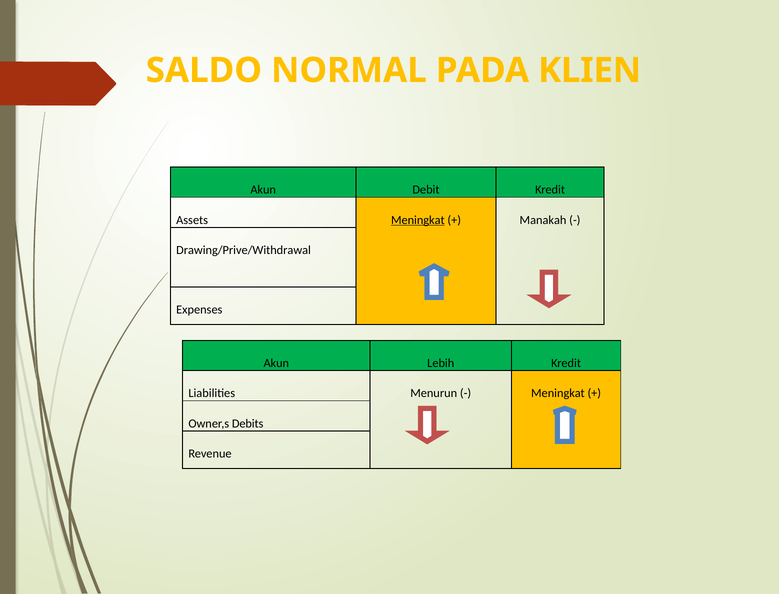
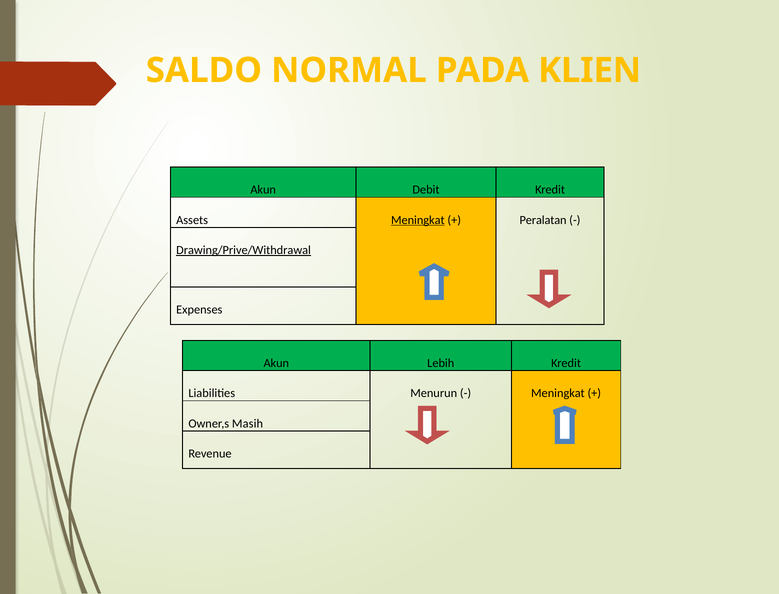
Manakah: Manakah -> Peralatan
Drawing/Prive/Withdrawal underline: none -> present
Debits: Debits -> Masih
